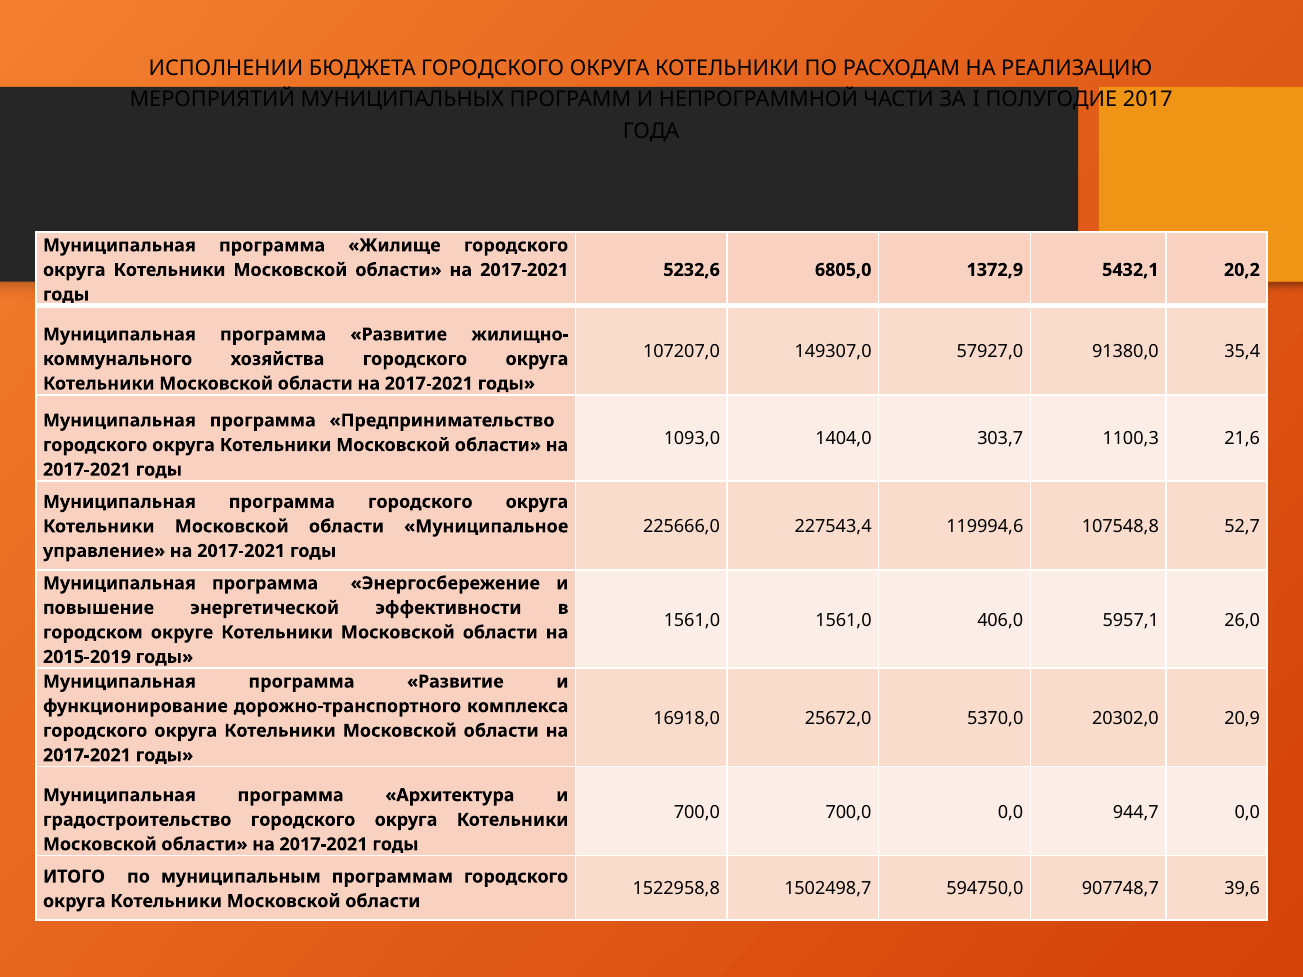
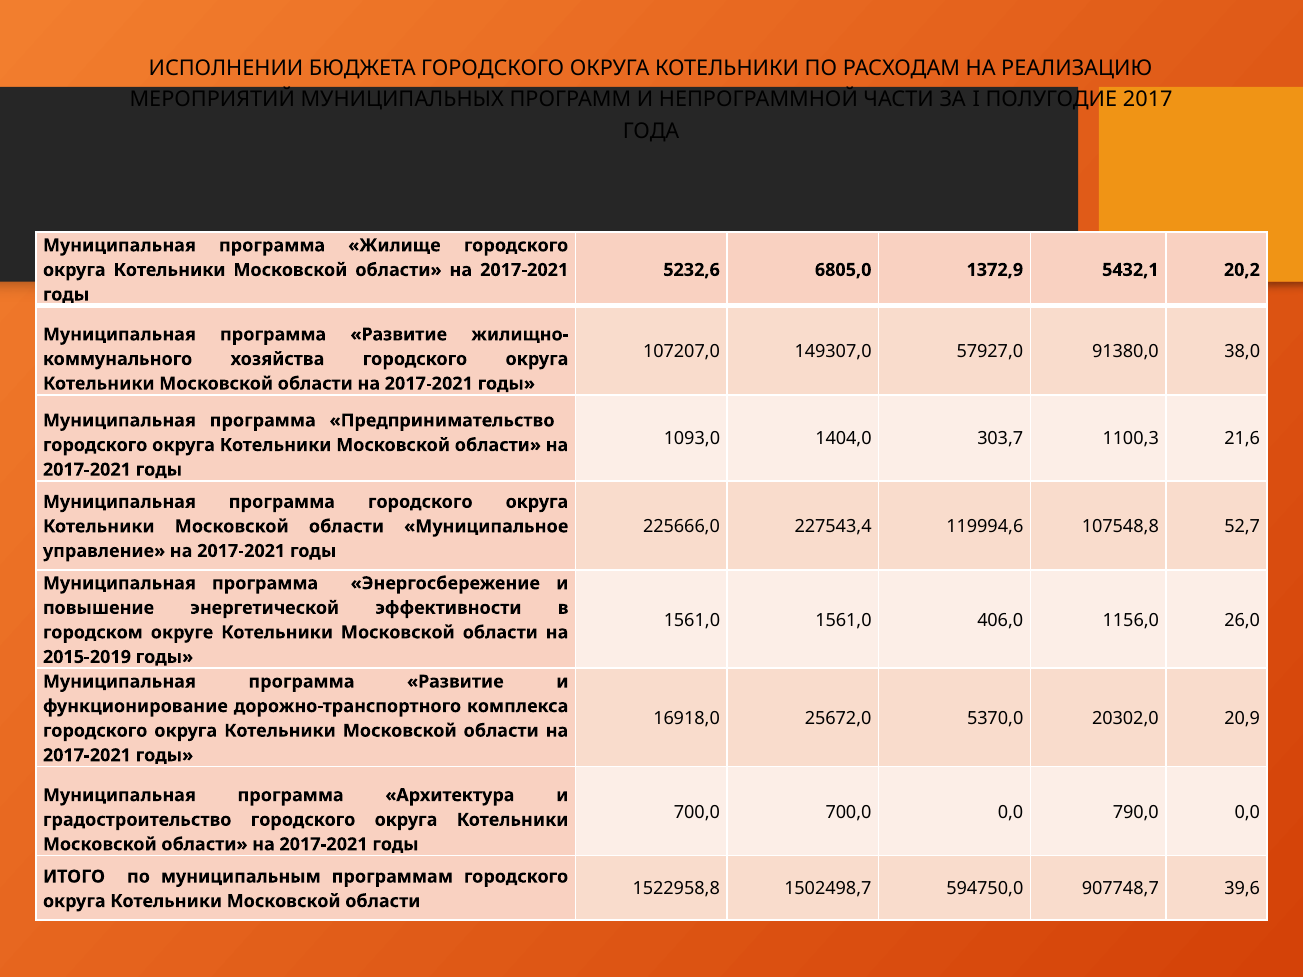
35,4: 35,4 -> 38,0
5957,1: 5957,1 -> 1156,0
944,7: 944,7 -> 790,0
